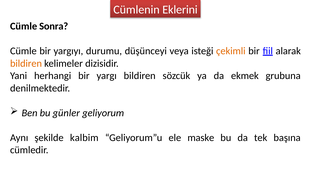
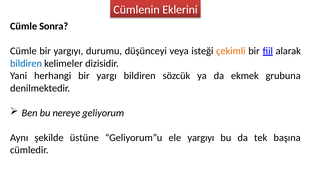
bildiren at (26, 63) colour: orange -> blue
günler: günler -> nereye
kalbim: kalbim -> üstüne
ele maske: maske -> yargıyı
